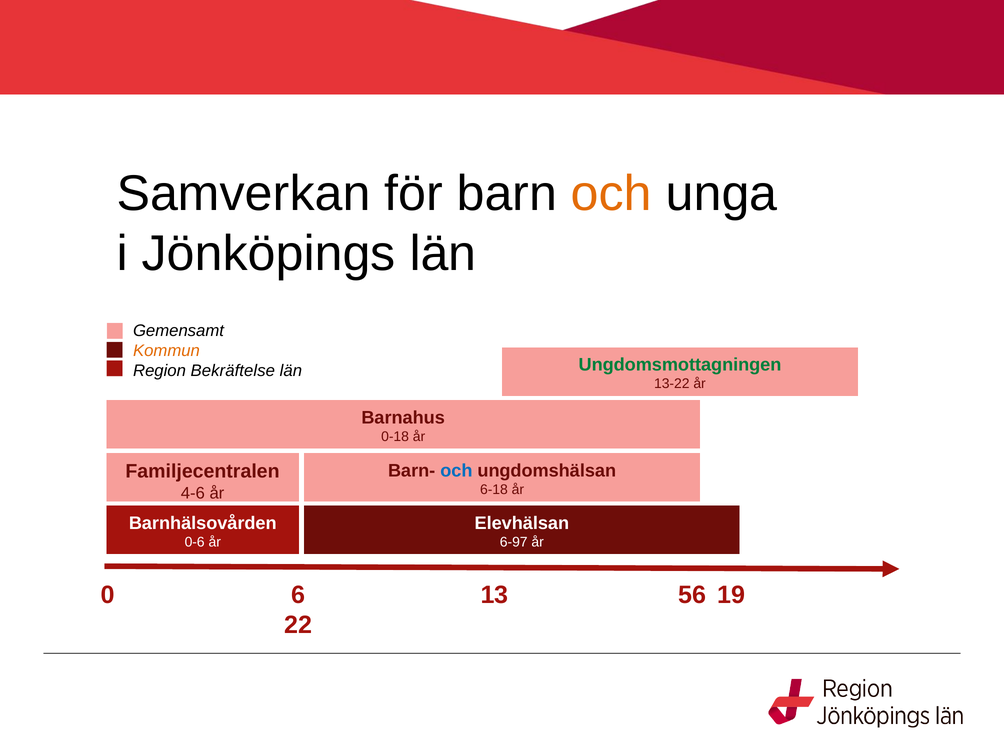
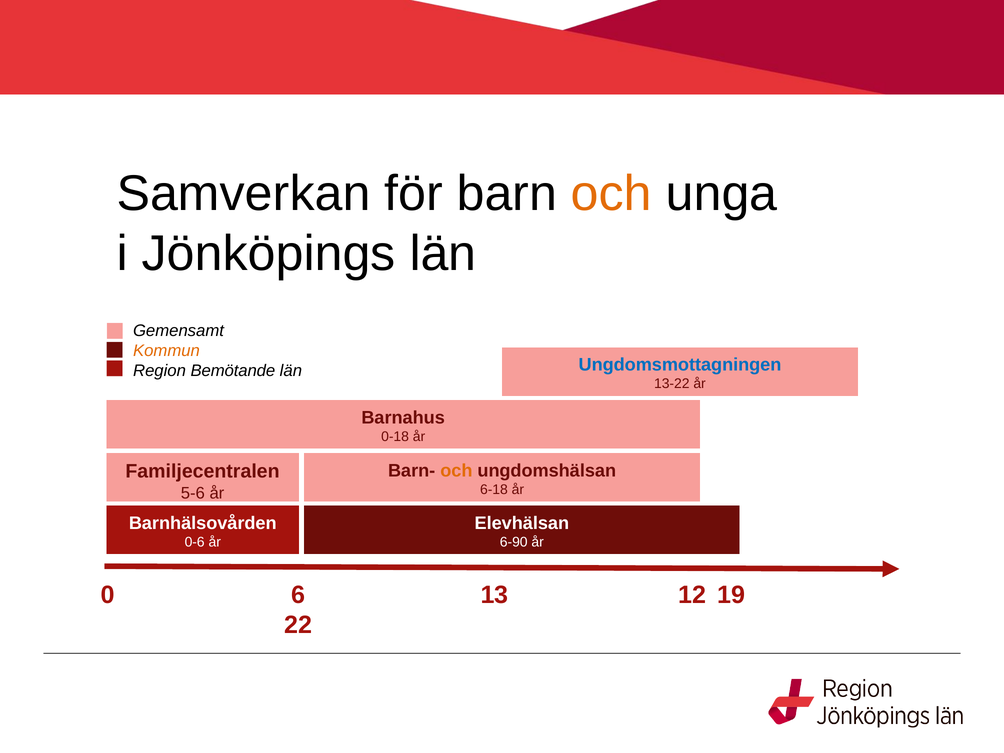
Ungdomsmottagningen colour: green -> blue
Bekräftelse: Bekräftelse -> Bemötande
och at (456, 471) colour: blue -> orange
4-6: 4-6 -> 5-6
6-97: 6-97 -> 6-90
56: 56 -> 12
